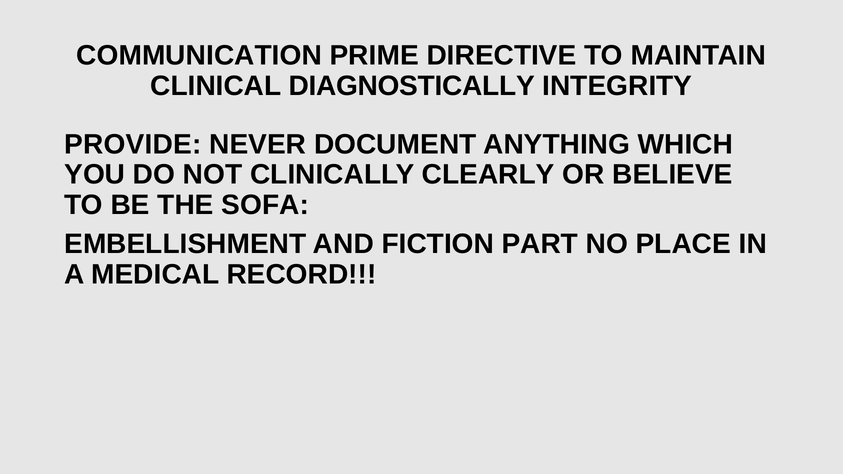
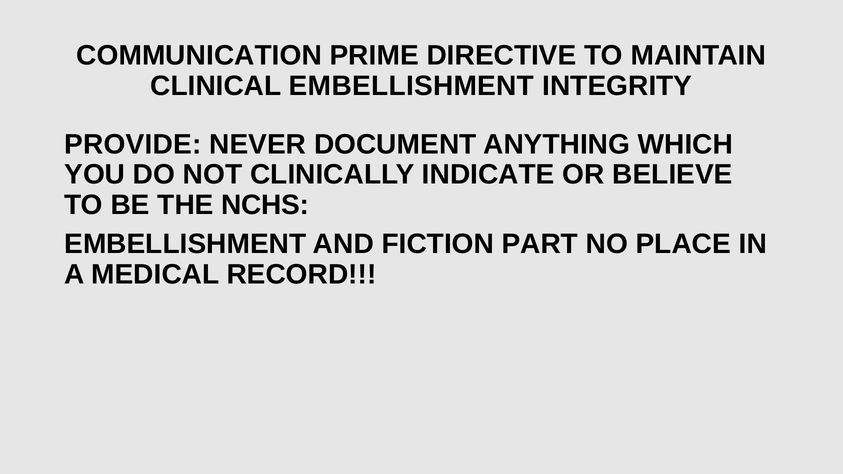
CLINICAL DIAGNOSTICALLY: DIAGNOSTICALLY -> EMBELLISHMENT
CLEARLY: CLEARLY -> INDICATE
SOFA: SOFA -> NCHS
